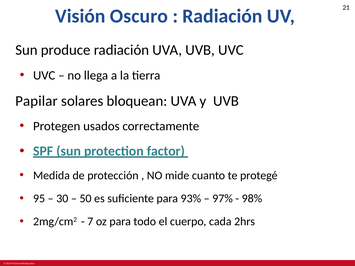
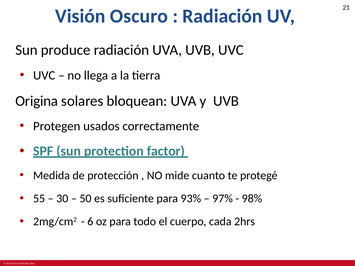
Papilar: Papilar -> Origina
95: 95 -> 55
7: 7 -> 6
